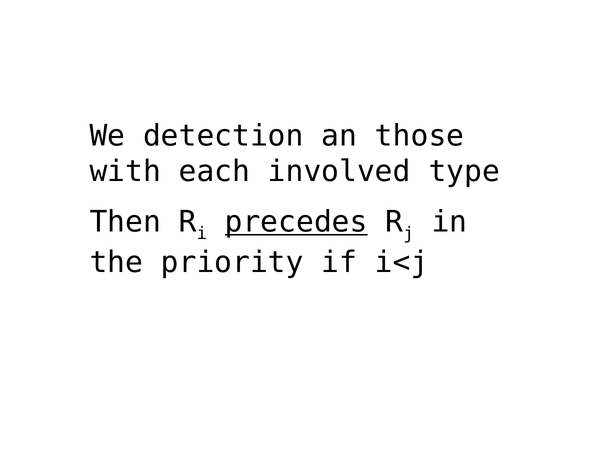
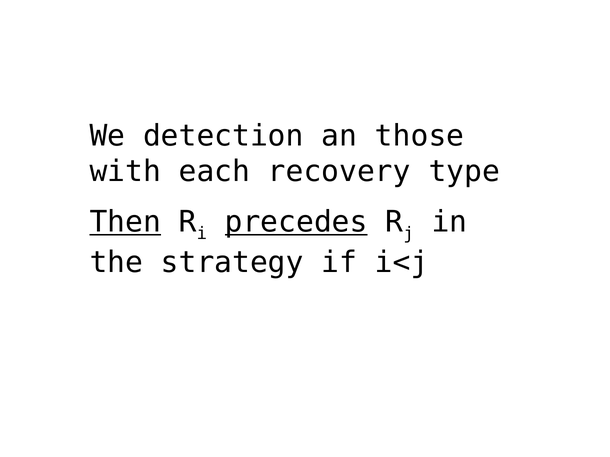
involved: involved -> recovery
Then underline: none -> present
priority: priority -> strategy
